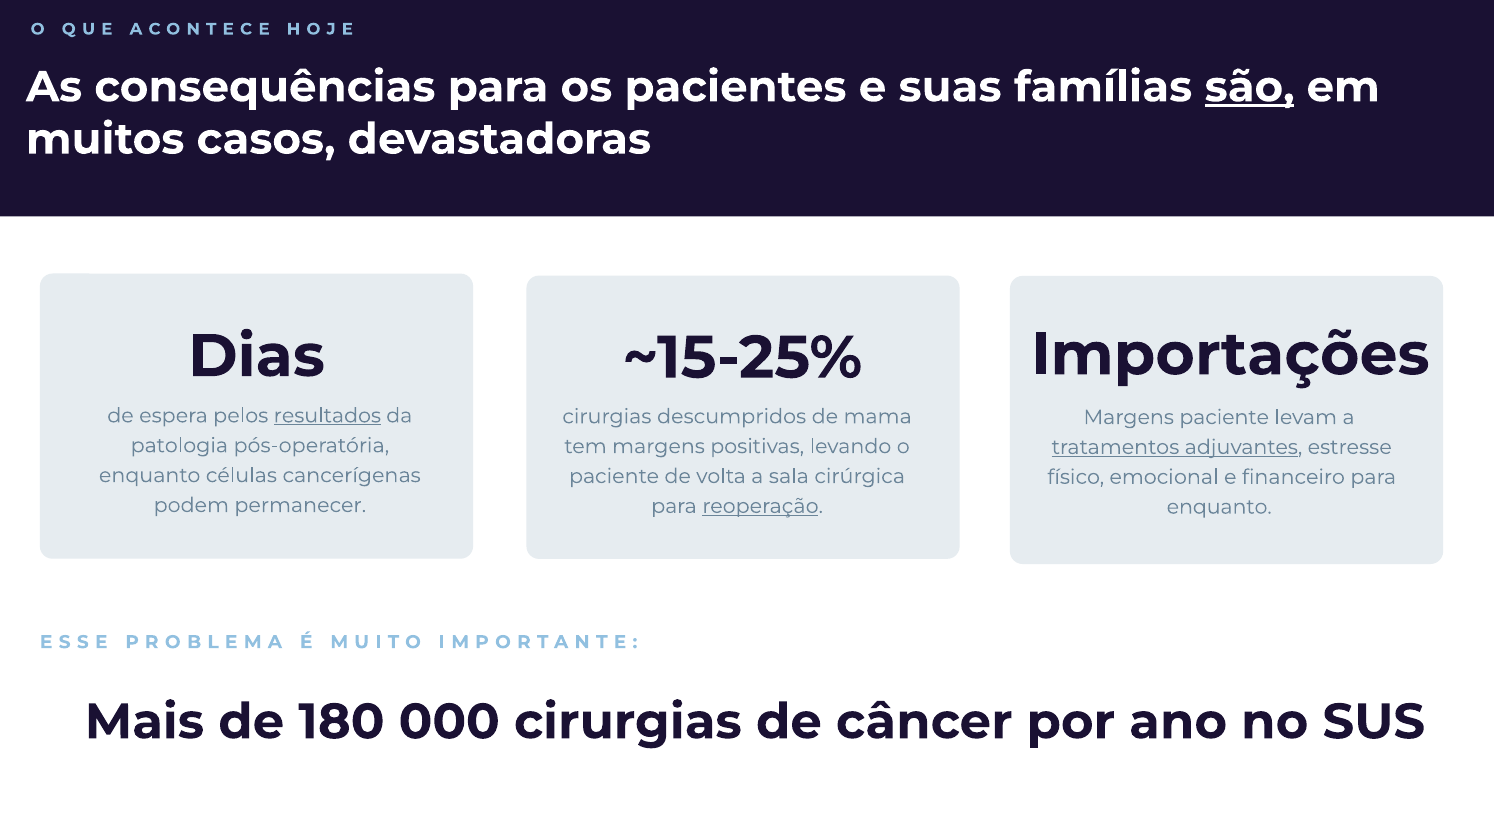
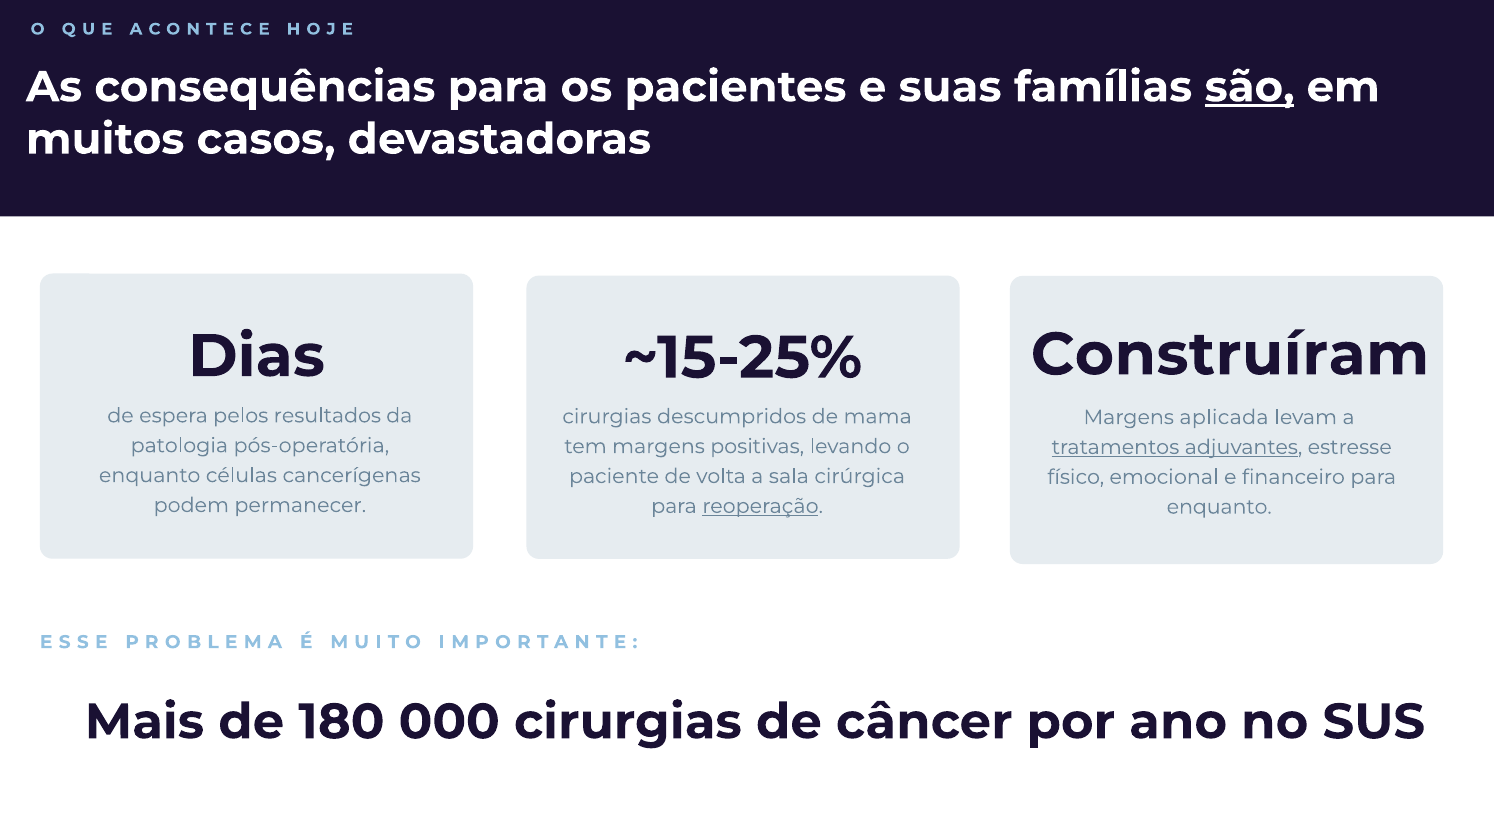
Importações: Importações -> Construíram
resultados underline: present -> none
Margens paciente: paciente -> aplicada
